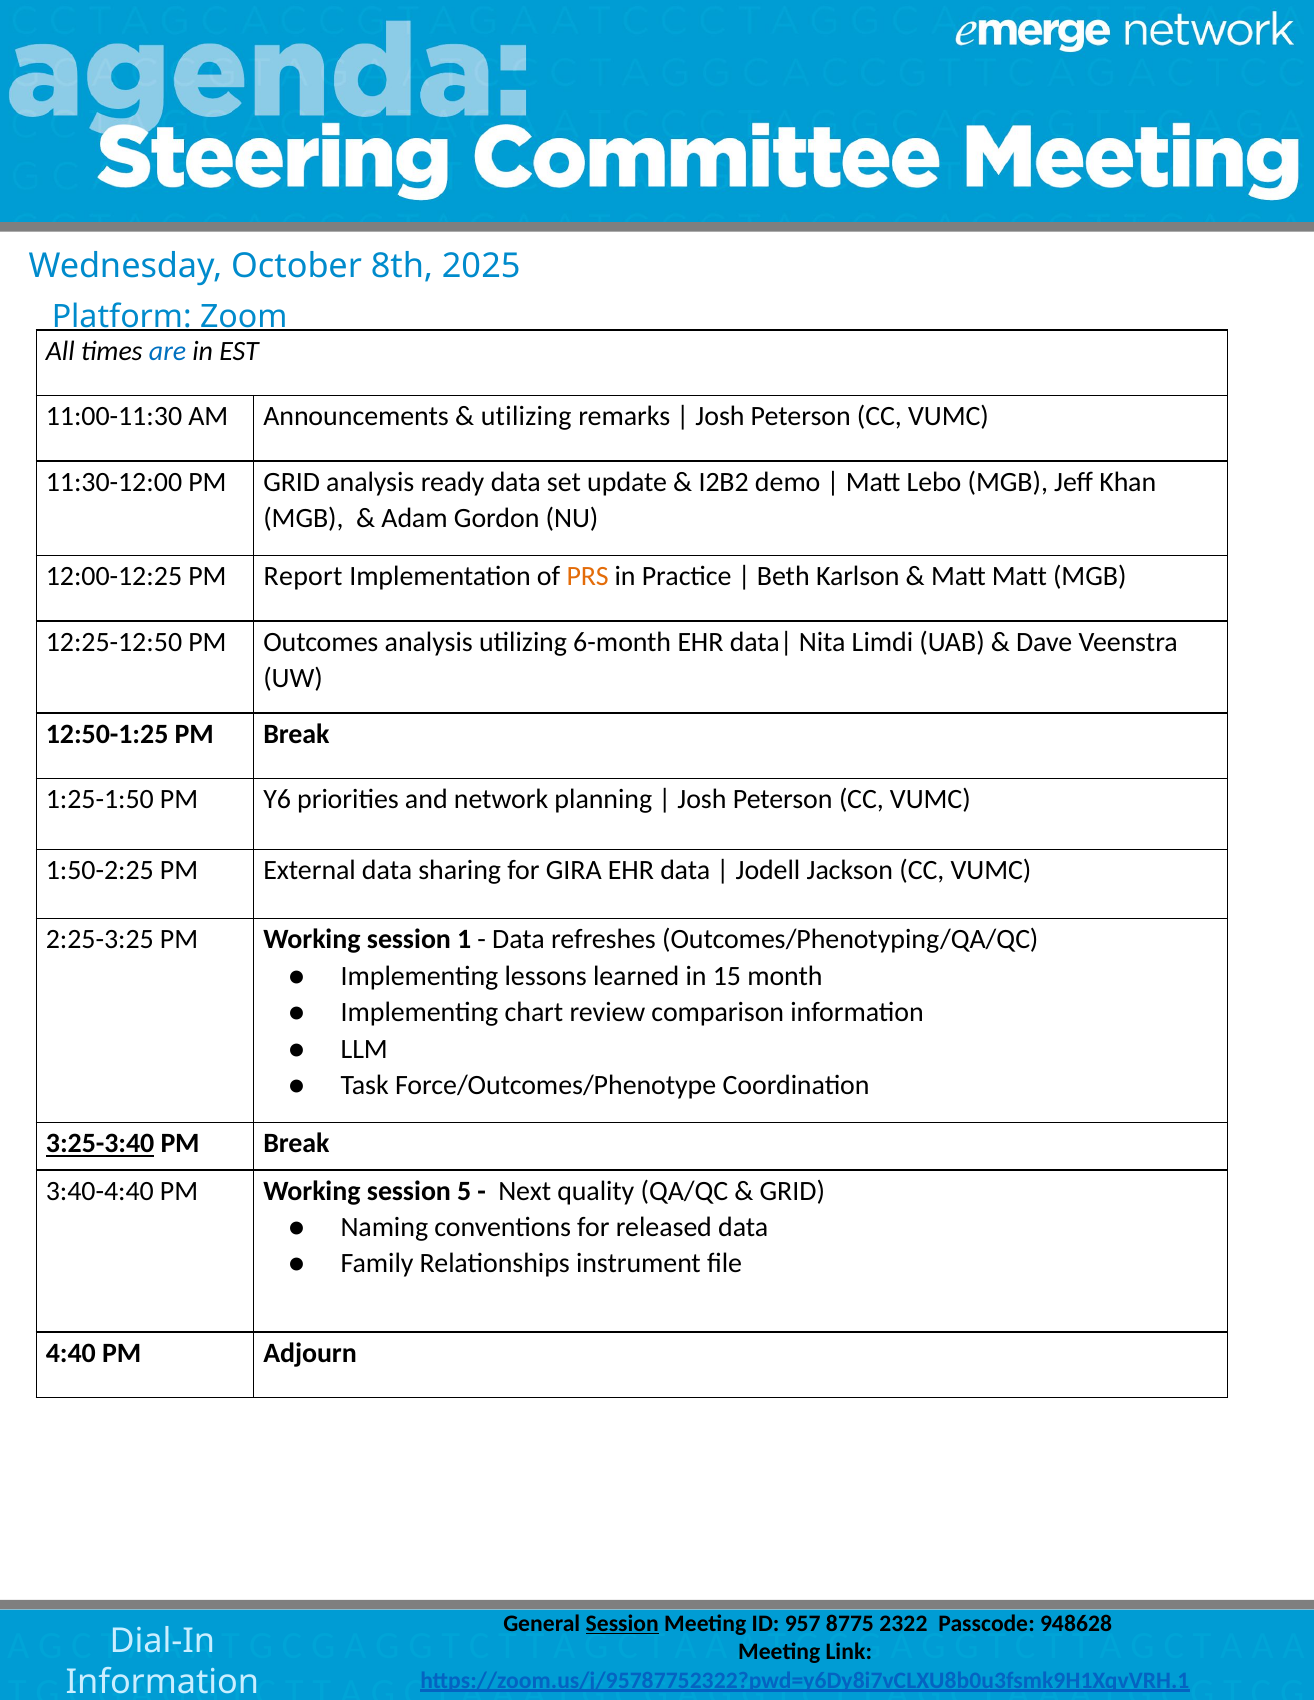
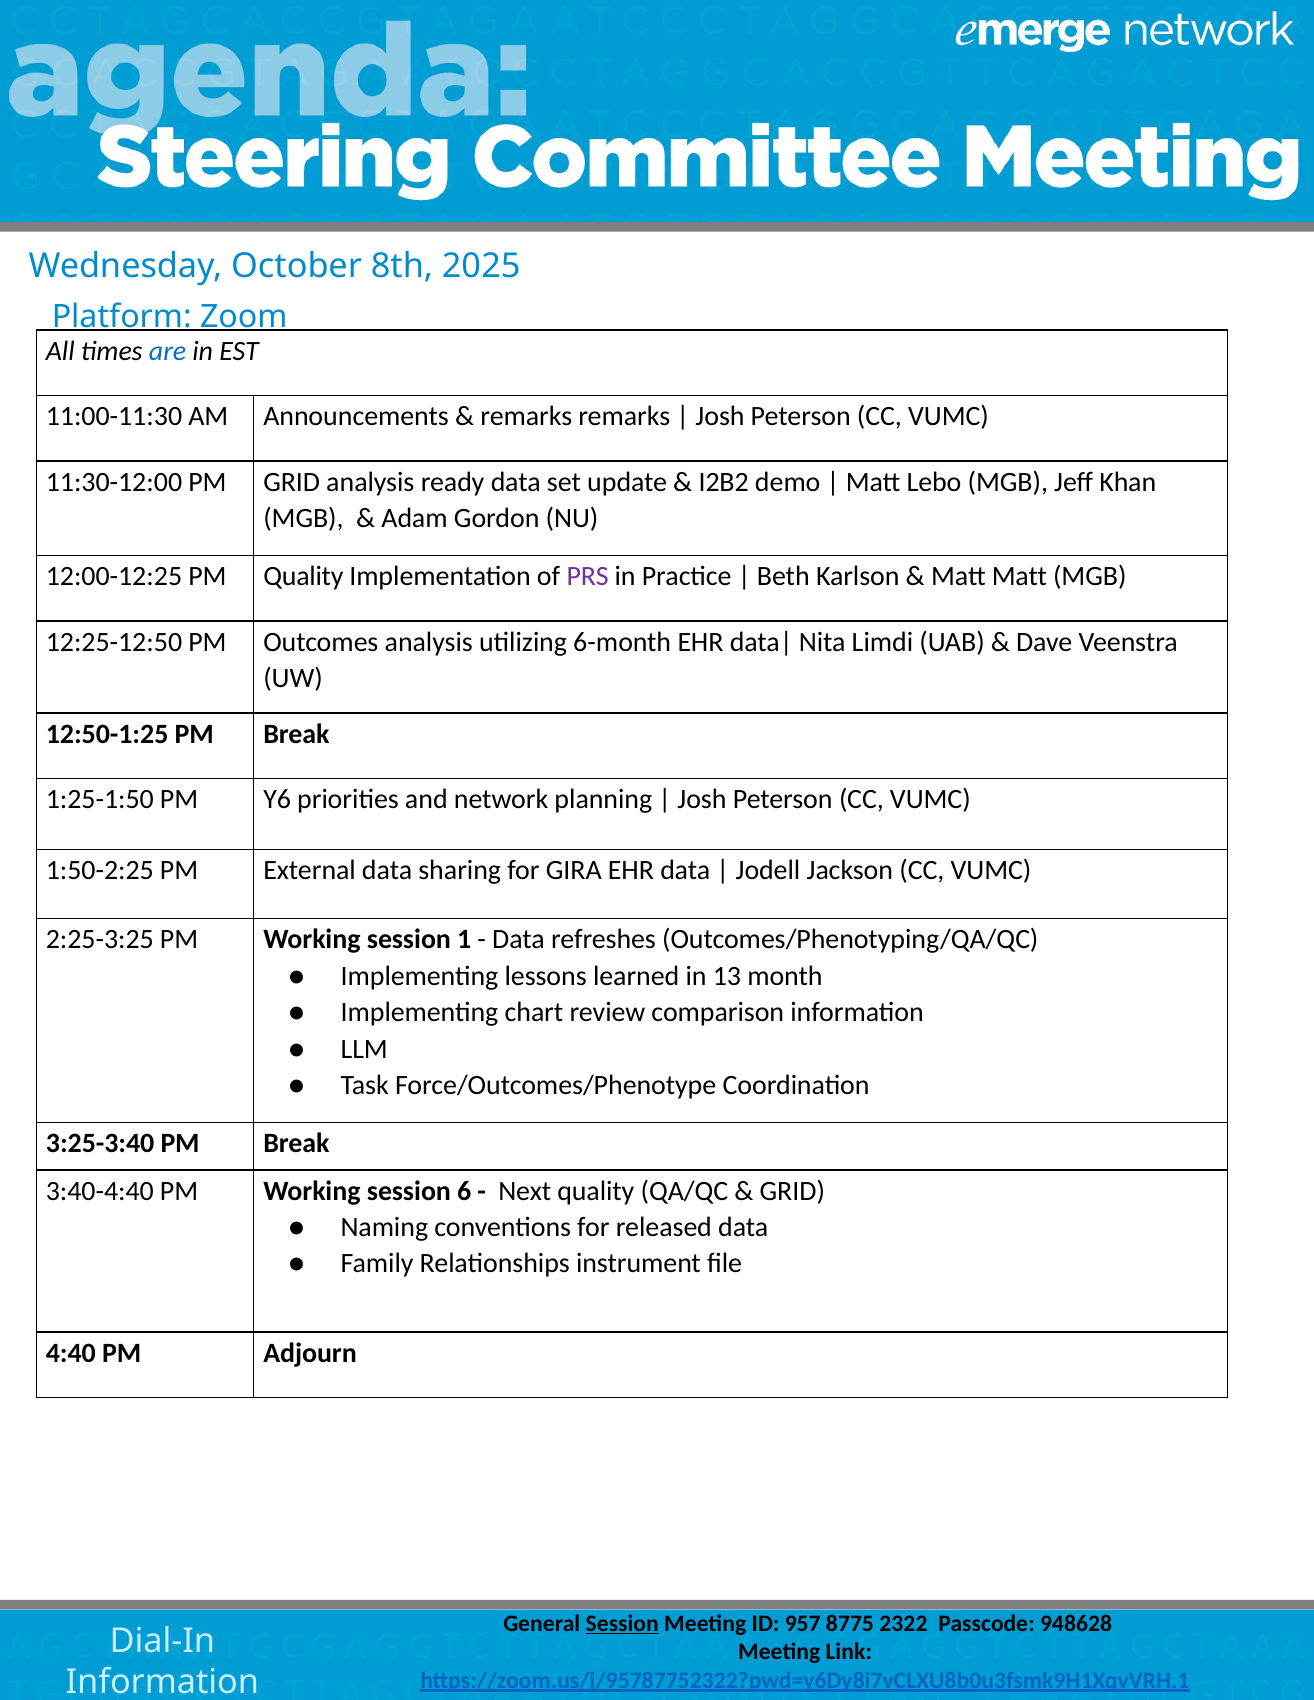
utilizing at (526, 417): utilizing -> remarks
PM Report: Report -> Quality
PRS colour: orange -> purple
15: 15 -> 13
3:25-3:40 underline: present -> none
5: 5 -> 6
